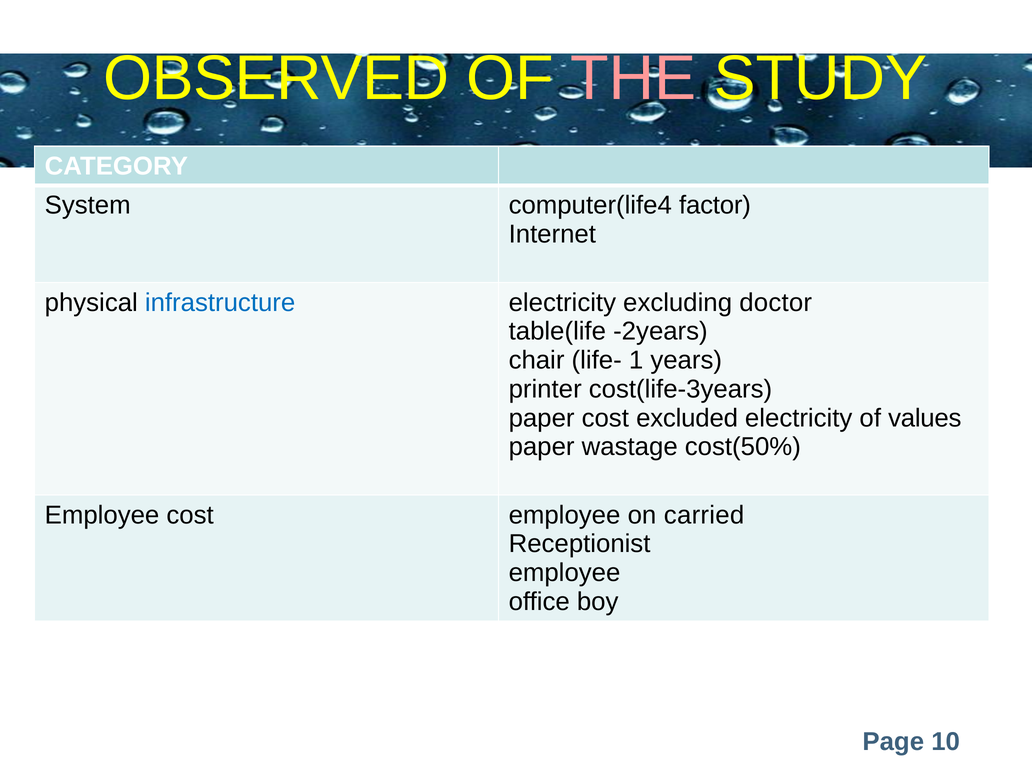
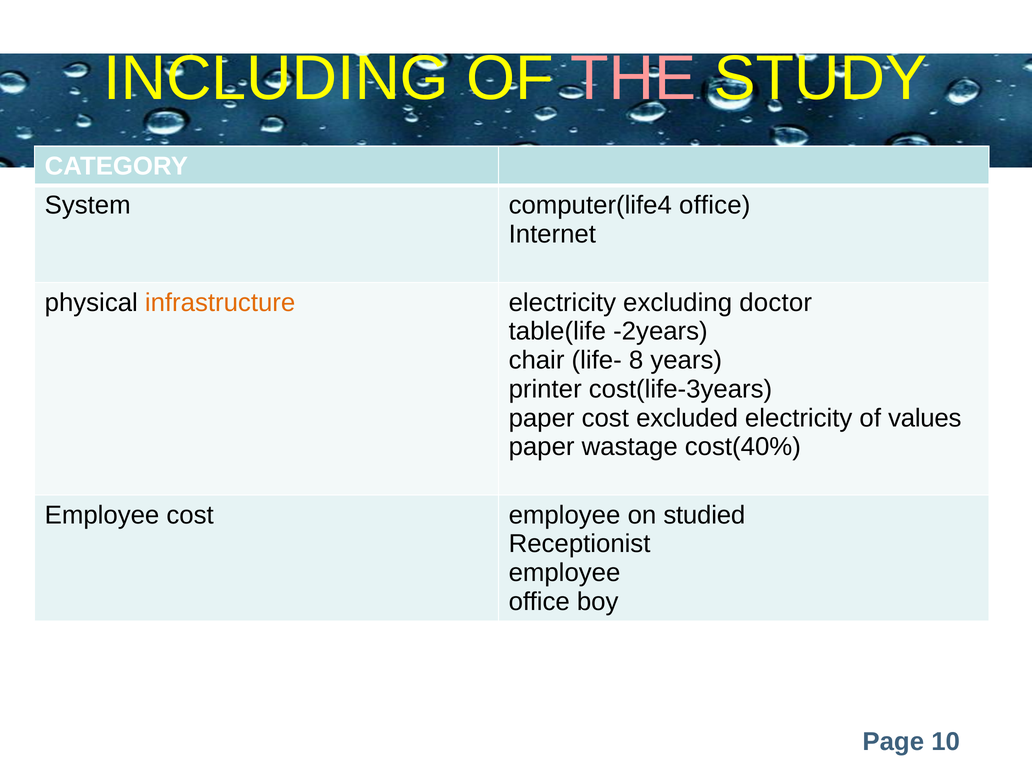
OBSERVED: OBSERVED -> INCLUDING
computer(life4 factor: factor -> office
infrastructure colour: blue -> orange
1: 1 -> 8
cost(50%: cost(50% -> cost(40%
carried: carried -> studied
